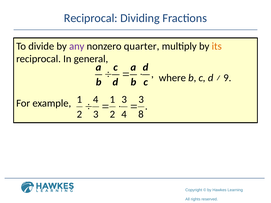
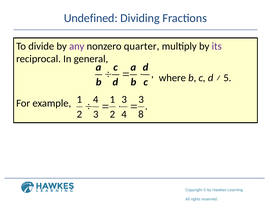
Reciprocal at (91, 18): Reciprocal -> Undefined
its colour: orange -> purple
9: 9 -> 5
